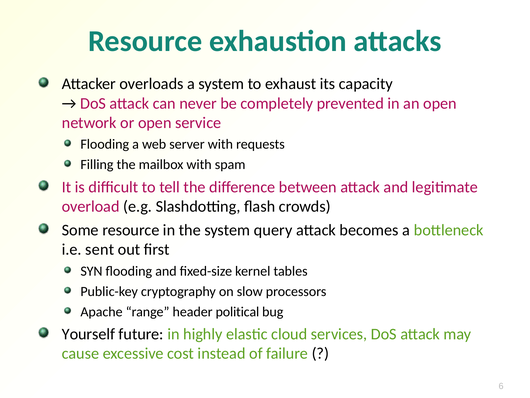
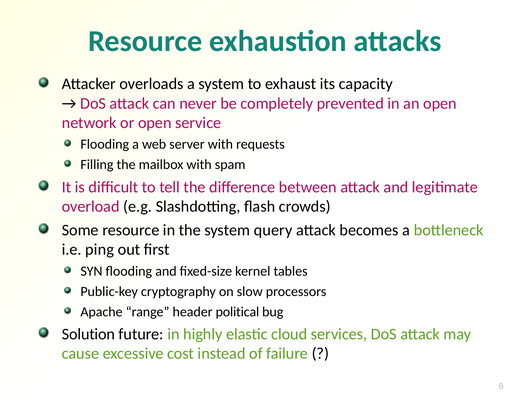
sent: sent -> ping
Yourself: Yourself -> Solution
